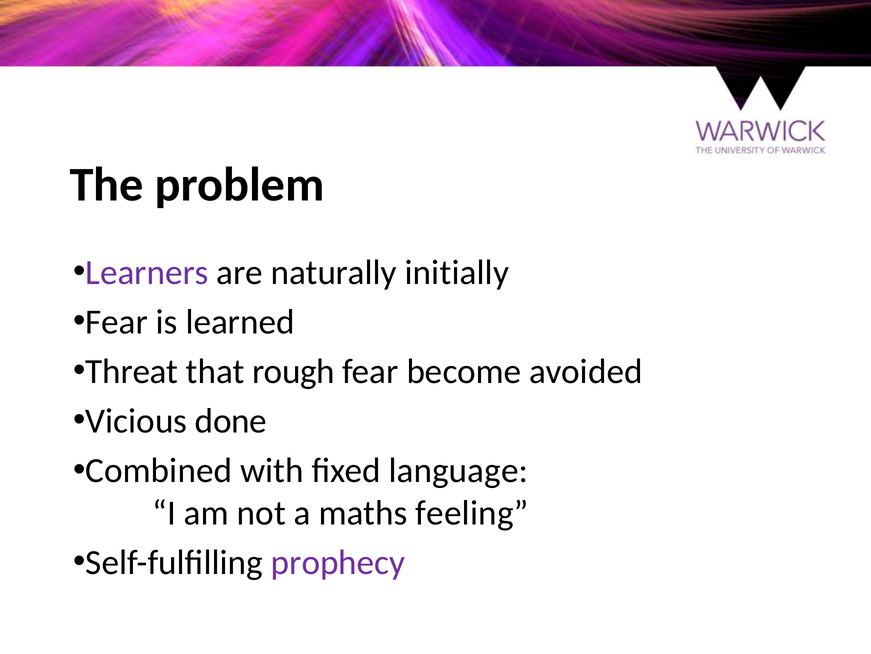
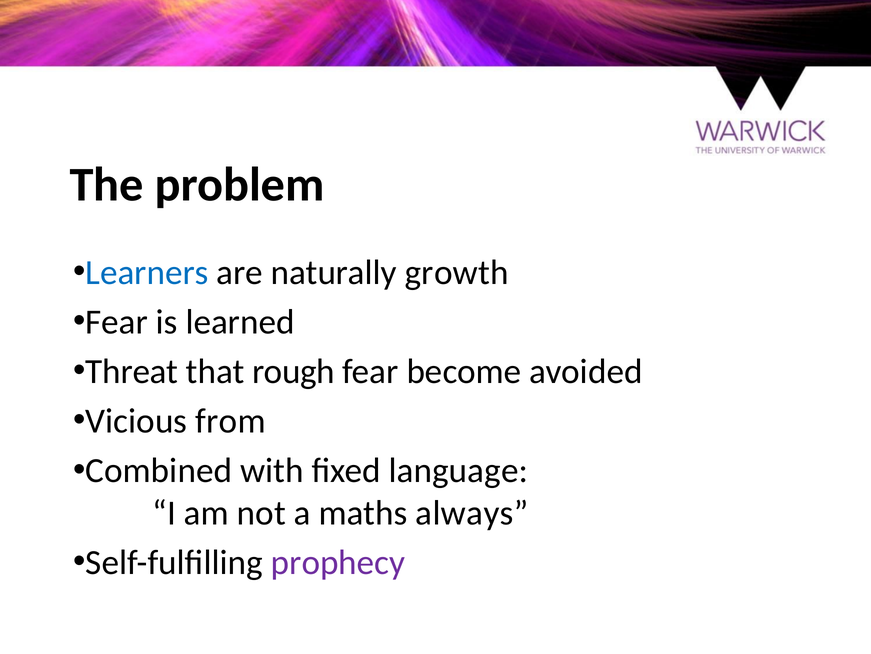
Learners colour: purple -> blue
initially: initially -> growth
done: done -> from
feeling: feeling -> always
